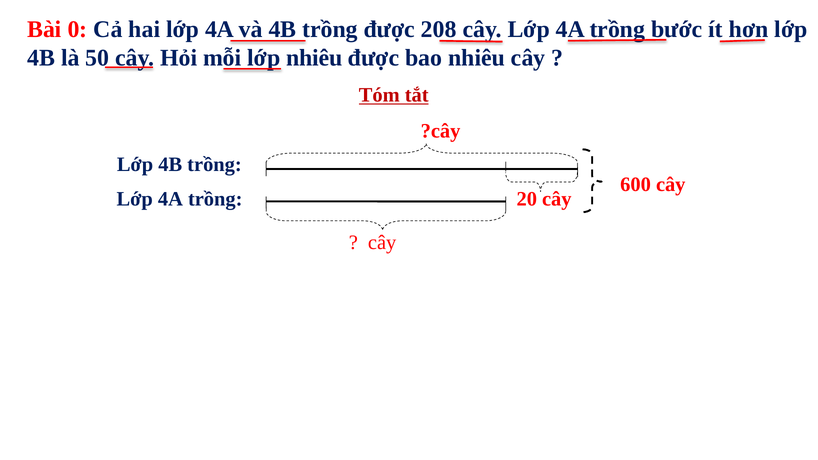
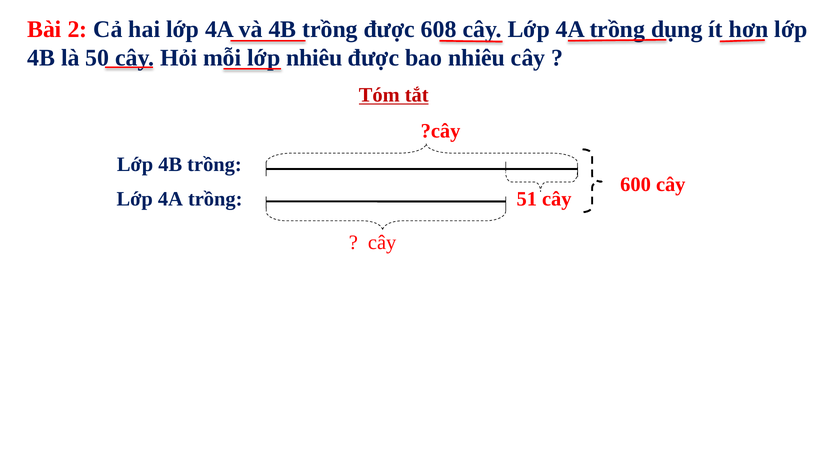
0: 0 -> 2
208: 208 -> 608
bước: bước -> dụng
20: 20 -> 51
